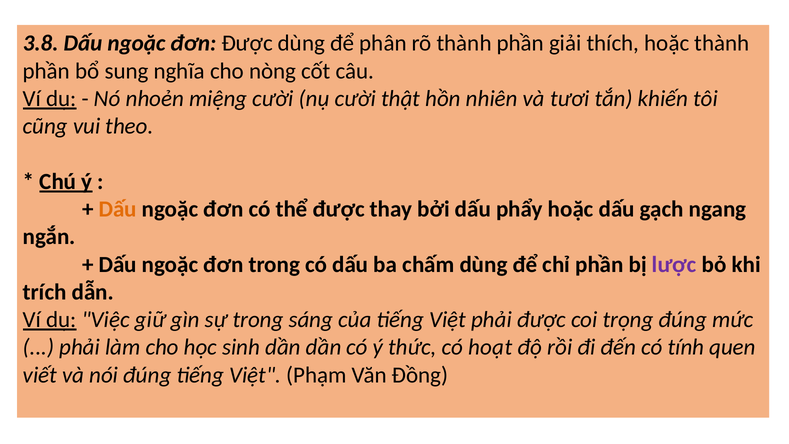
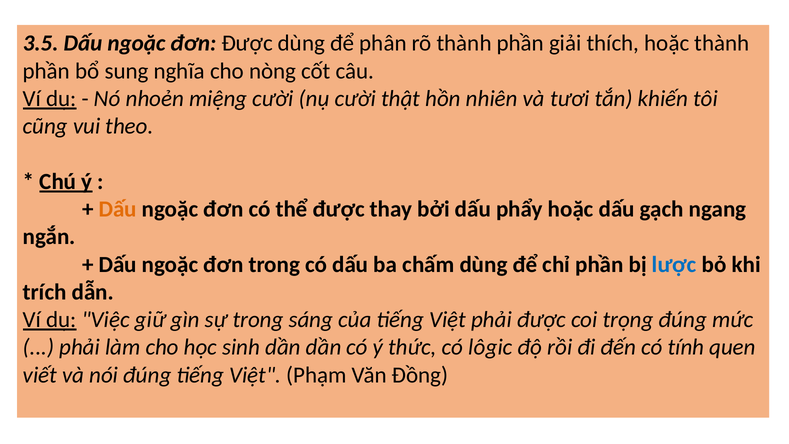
3.8: 3.8 -> 3.5
lược colour: purple -> blue
hoạt: hoạt -> lôgic
